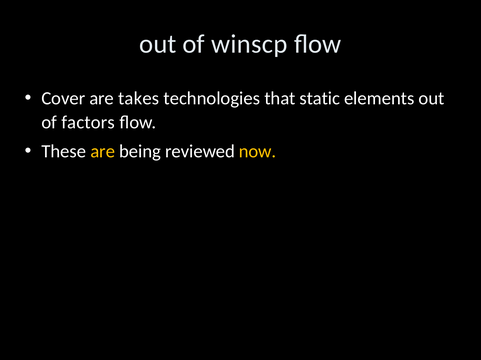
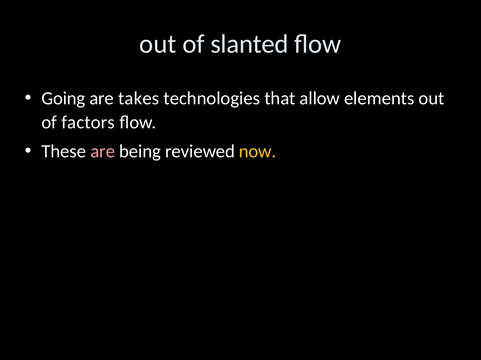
winscp: winscp -> slanted
Cover: Cover -> Going
static: static -> allow
are at (103, 152) colour: yellow -> pink
